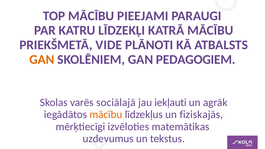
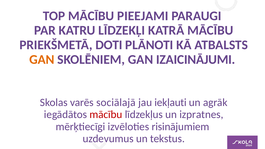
VIDE: VIDE -> DOTI
PEDAGOGIEM: PEDAGOGIEM -> IZAICINĀJUMI
mācību at (106, 115) colour: orange -> red
fiziskajās: fiziskajās -> izpratnes
matemātikas: matemātikas -> risinājumiem
